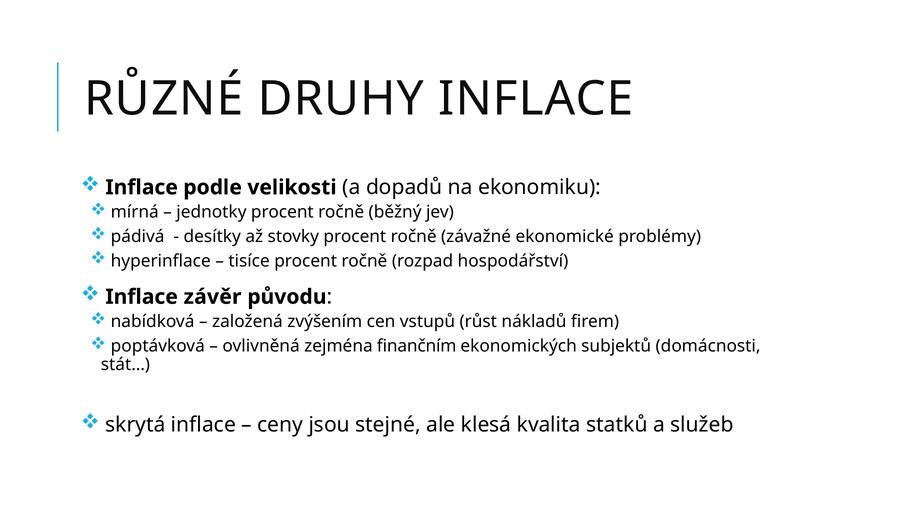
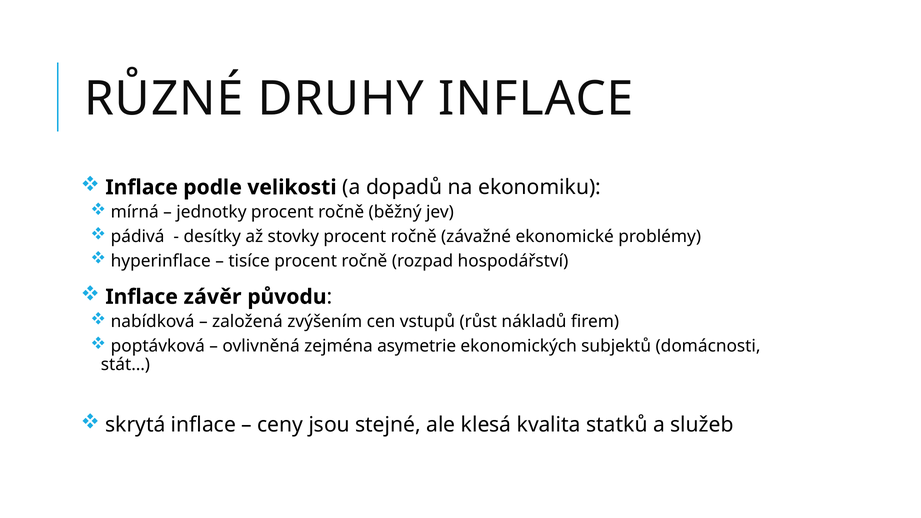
finančním: finančním -> asymetrie
